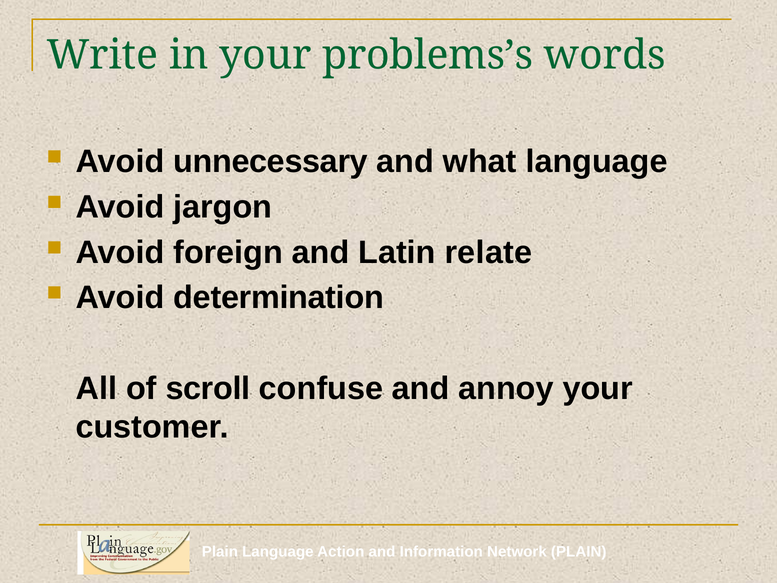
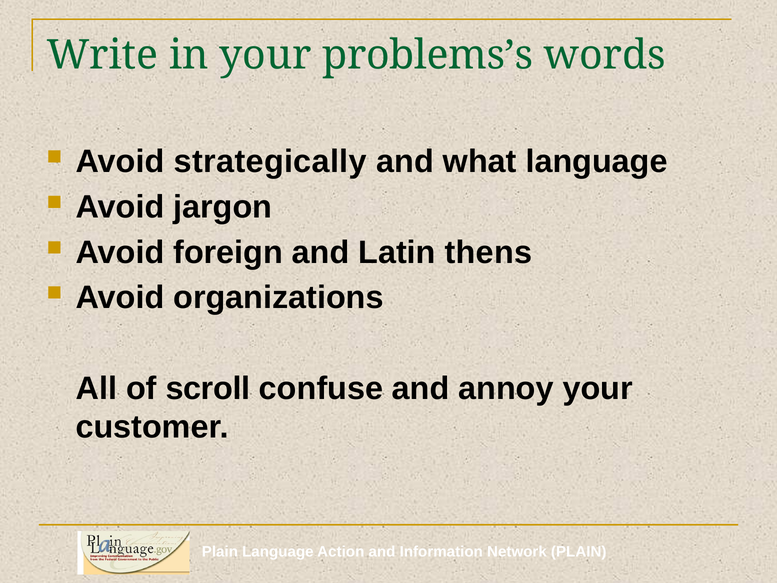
unnecessary: unnecessary -> strategically
relate: relate -> thens
determination: determination -> organizations
